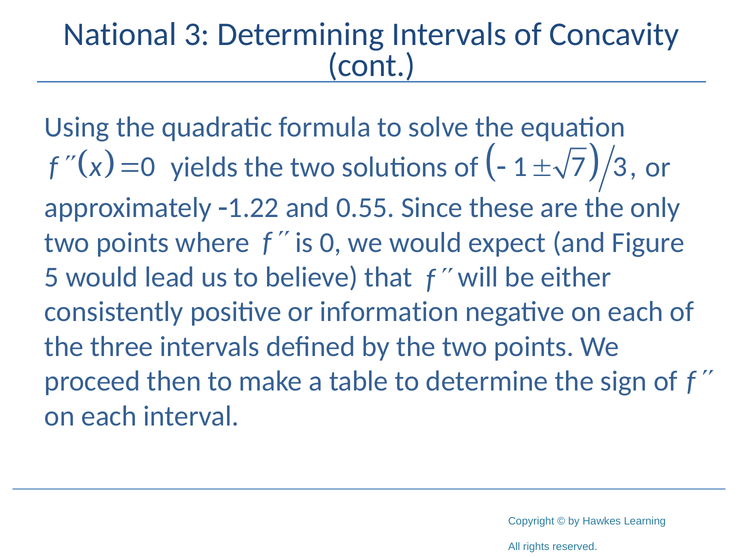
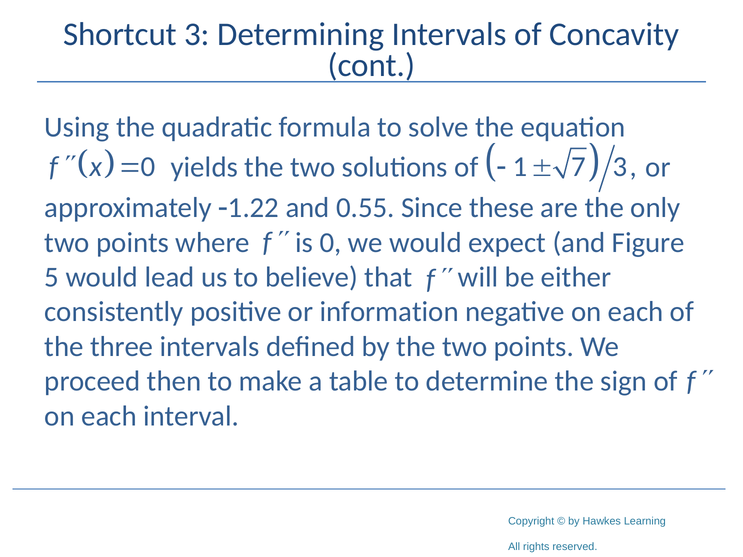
National: National -> Shortcut
